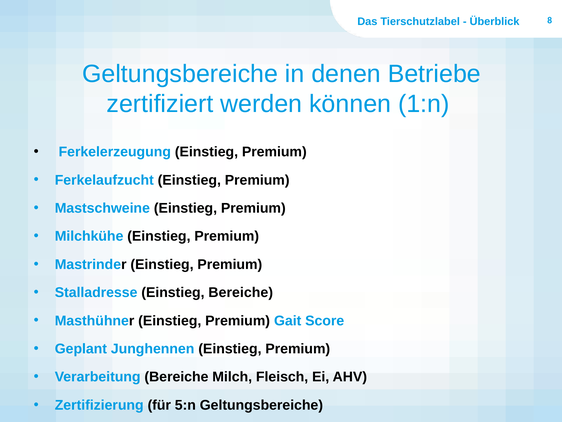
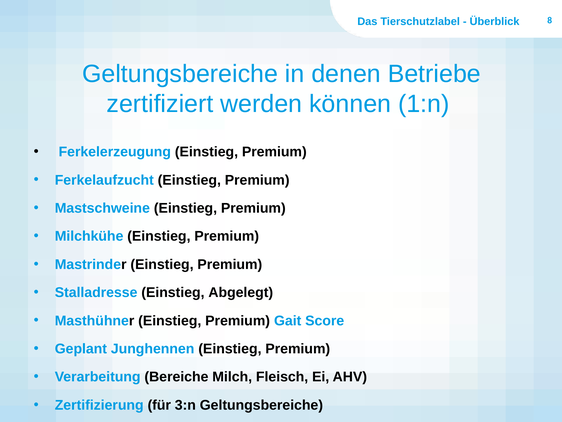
Einstieg Bereiche: Bereiche -> Abgelegt
5:n: 5:n -> 3:n
